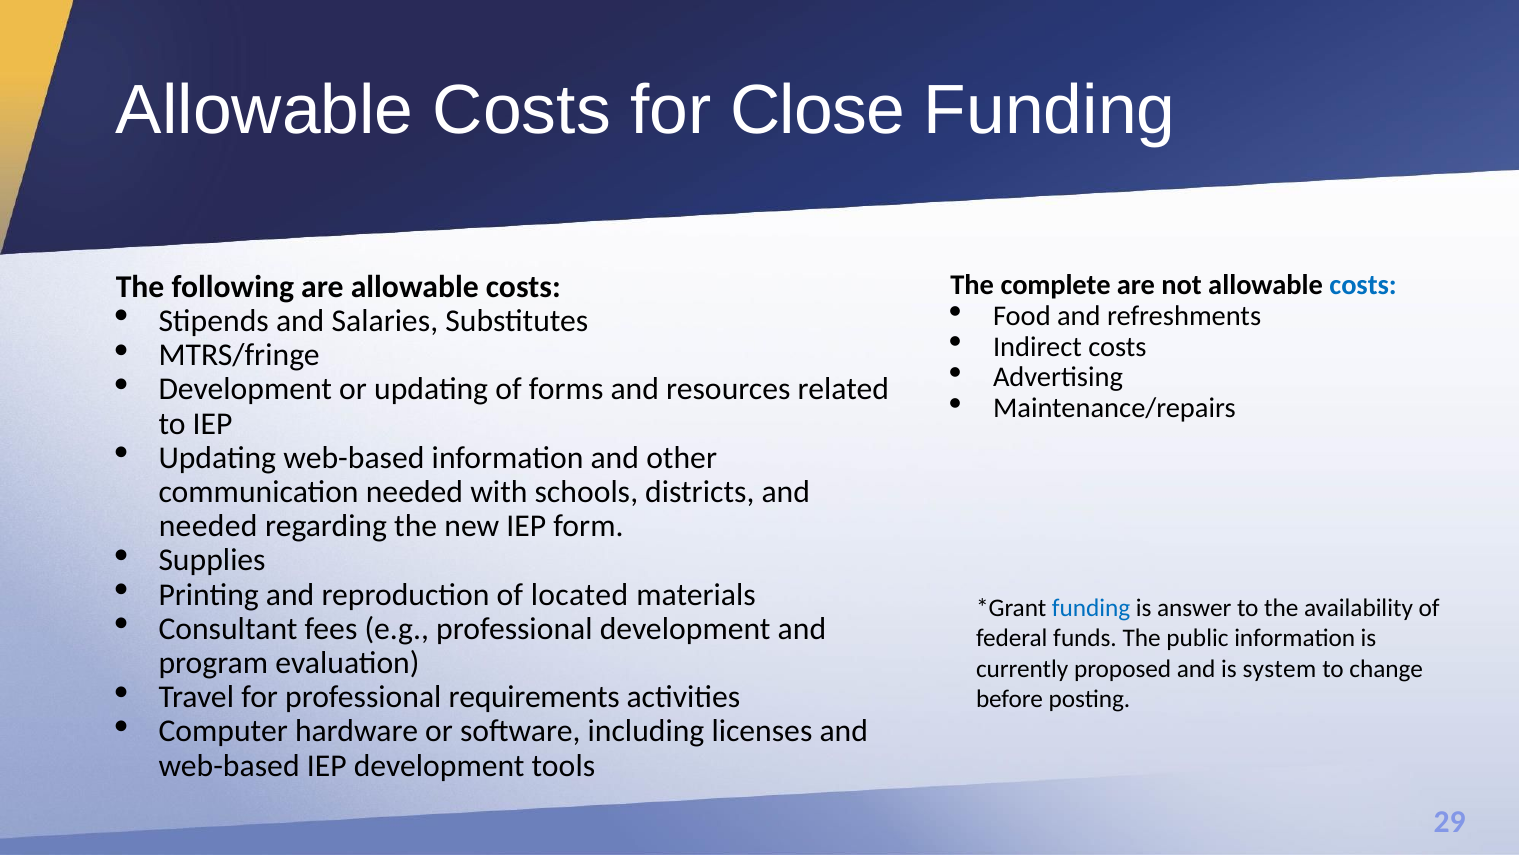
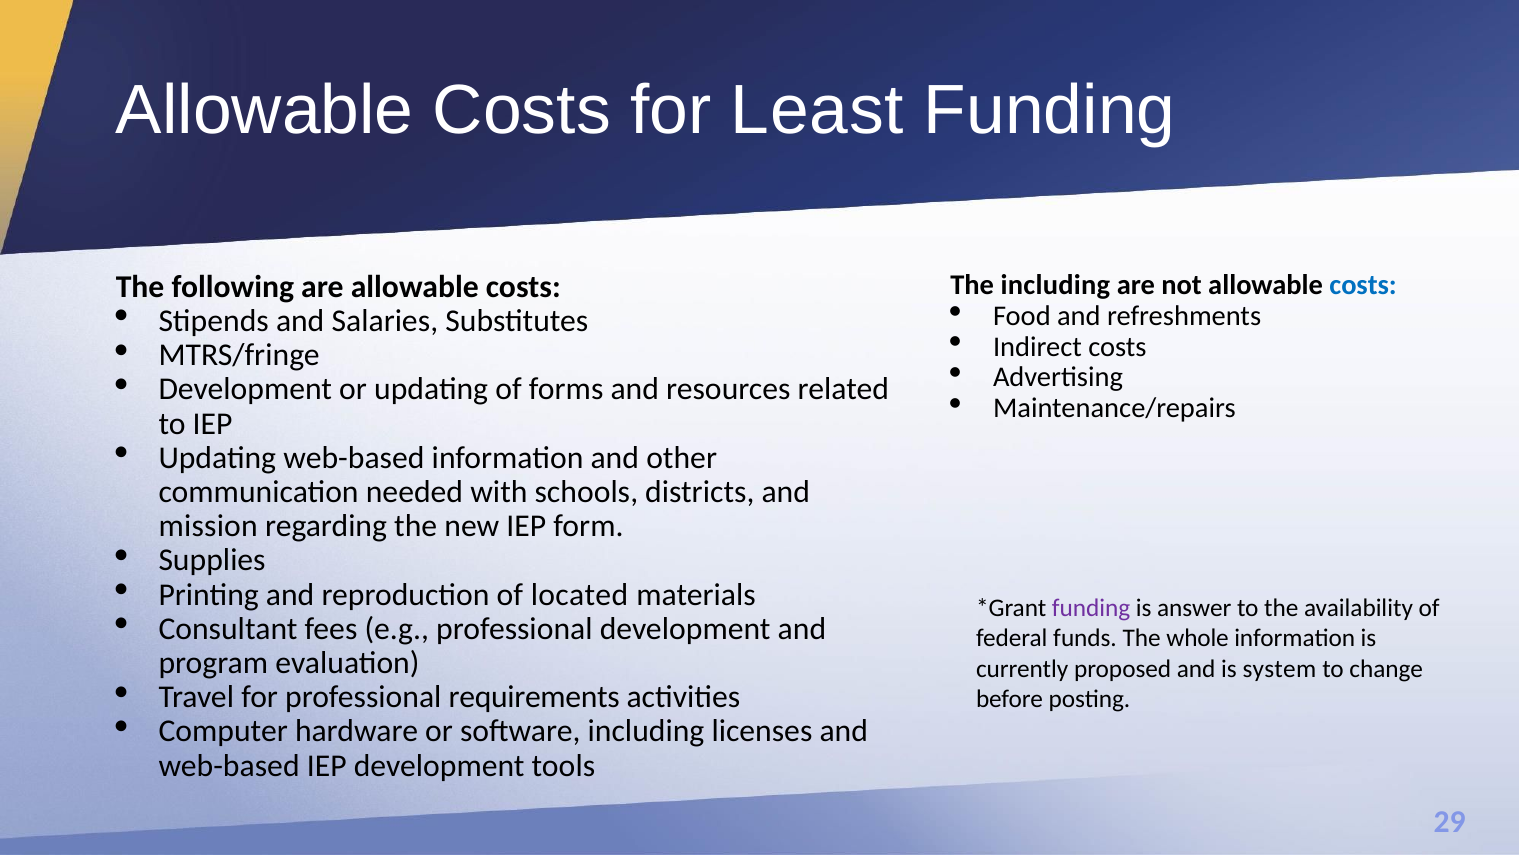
Close: Close -> Least
The complete: complete -> including
needed at (208, 526): needed -> mission
funding at (1091, 608) colour: blue -> purple
public: public -> whole
